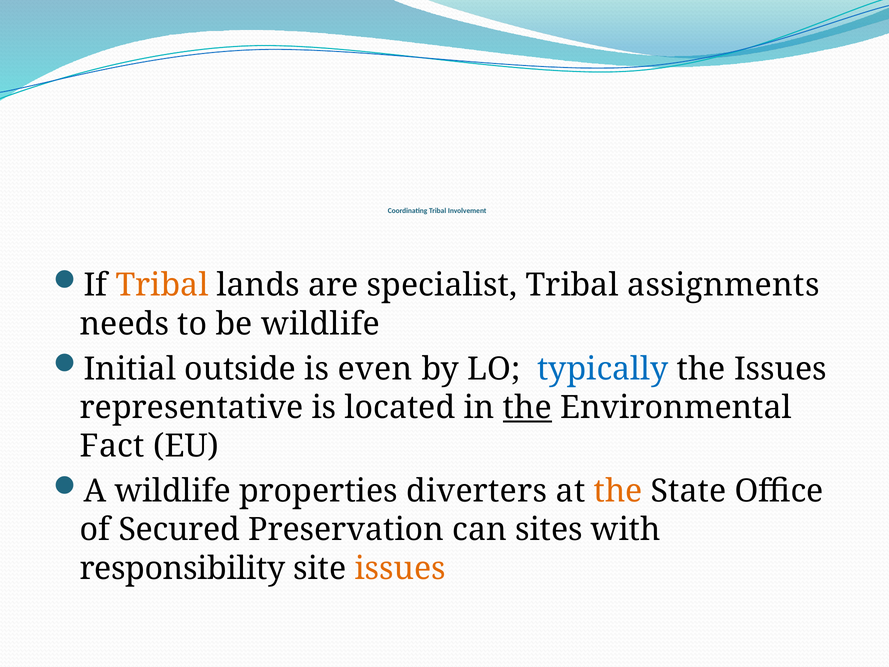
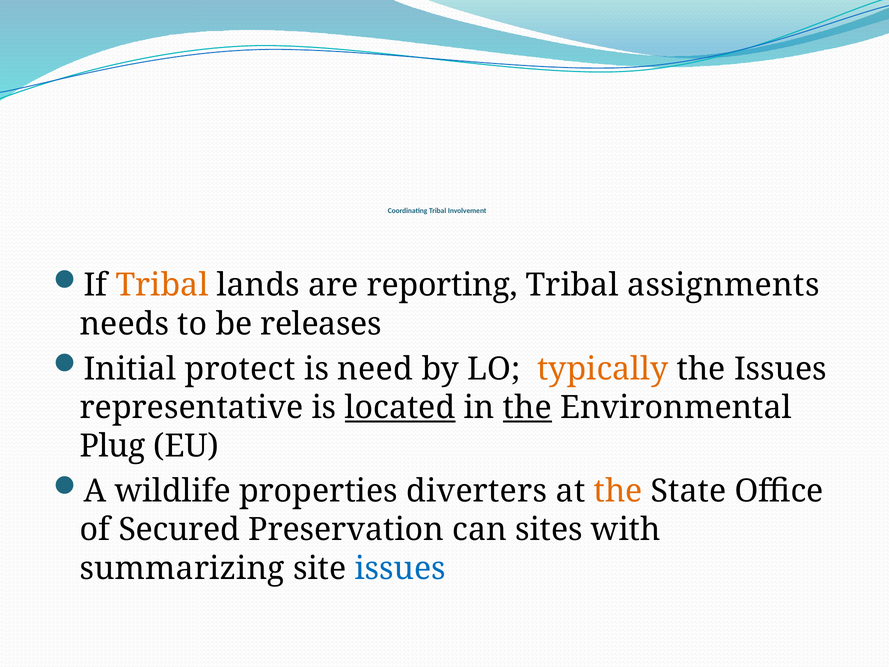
specialist: specialist -> reporting
be wildlife: wildlife -> releases
outside: outside -> protect
even: even -> need
typically colour: blue -> orange
located underline: none -> present
Fact: Fact -> Plug
responsibility: responsibility -> summarizing
issues at (400, 568) colour: orange -> blue
